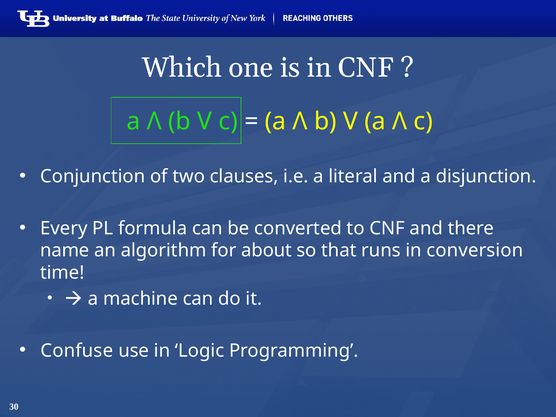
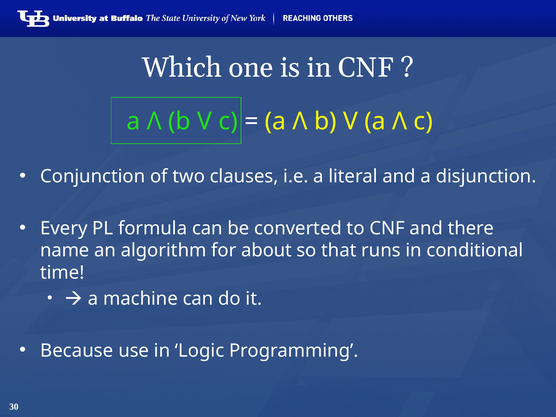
conversion: conversion -> conditional
Confuse: Confuse -> Because
